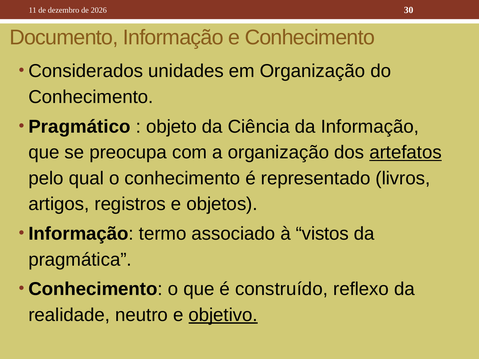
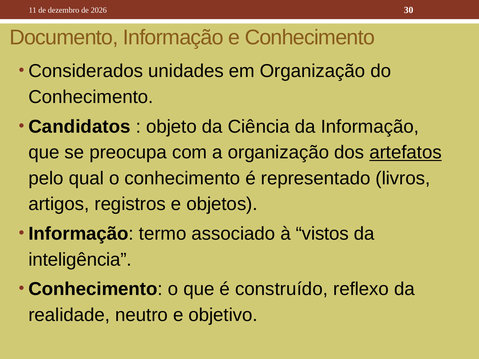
Pragmático: Pragmático -> Candidatos
pragmática: pragmática -> inteligência
objetivo underline: present -> none
